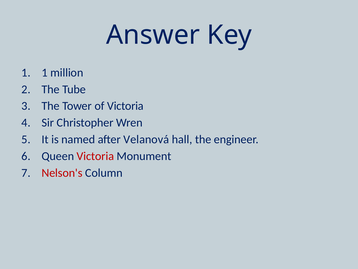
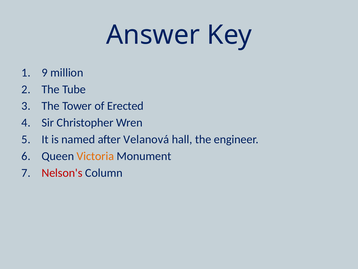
1 at (45, 72): 1 -> 9
of Victoria: Victoria -> Erected
Victoria at (95, 156) colour: red -> orange
